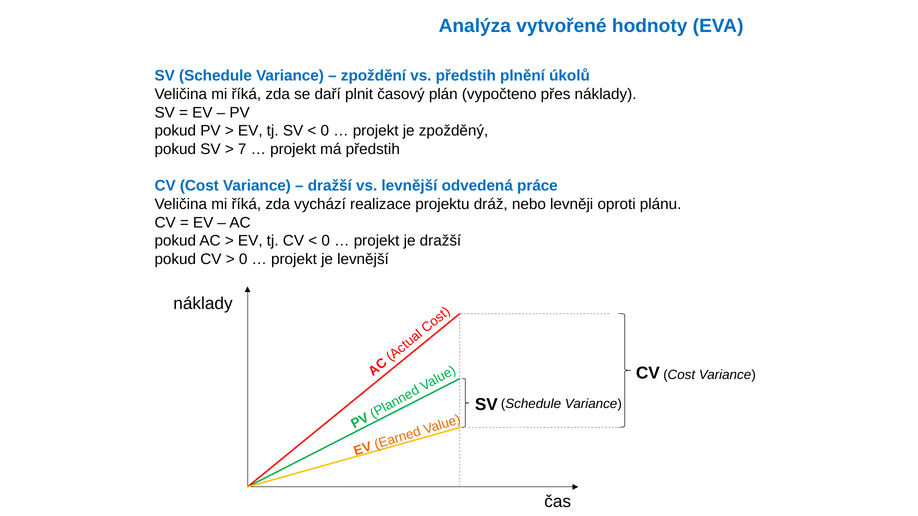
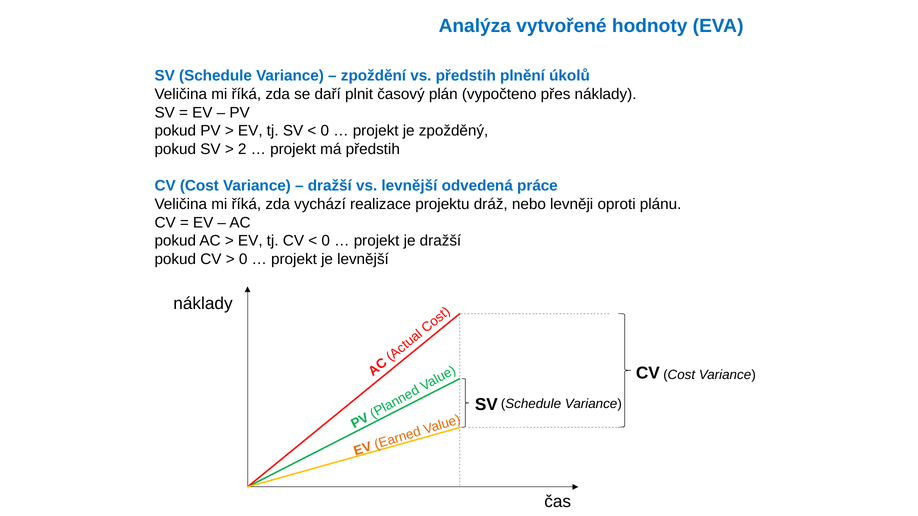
7: 7 -> 2
